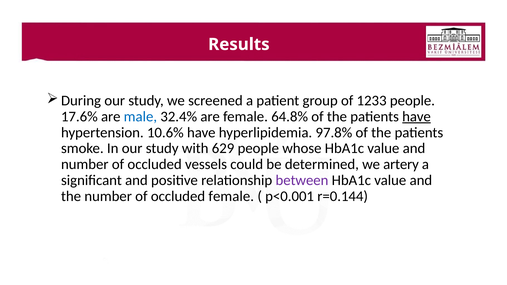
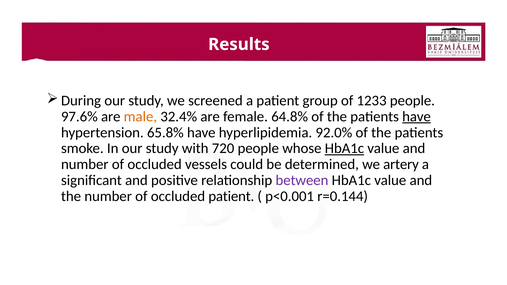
17.6%: 17.6% -> 97.6%
male colour: blue -> orange
10.6%: 10.6% -> 65.8%
97.8%: 97.8% -> 92.0%
629: 629 -> 720
HbA1c at (344, 149) underline: none -> present
occluded female: female -> patient
